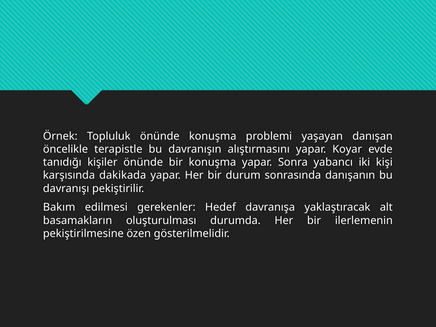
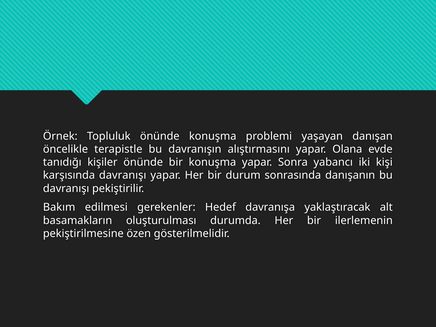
Koyar: Koyar -> Olana
karşısında dakikada: dakikada -> davranışı
